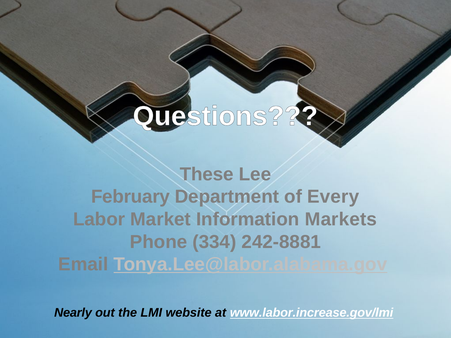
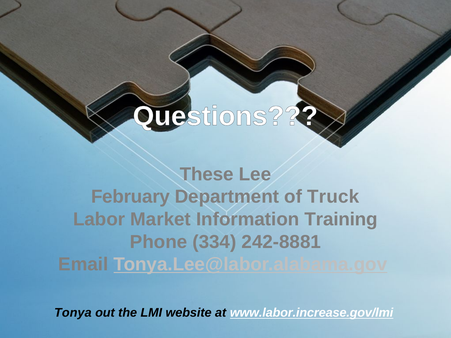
Every: Every -> Truck
Markets: Markets -> Training
Nearly: Nearly -> Tonya
